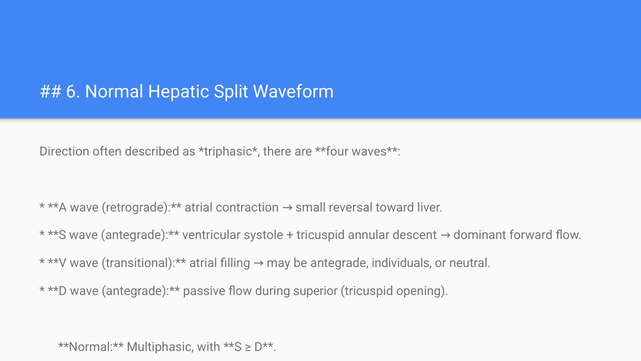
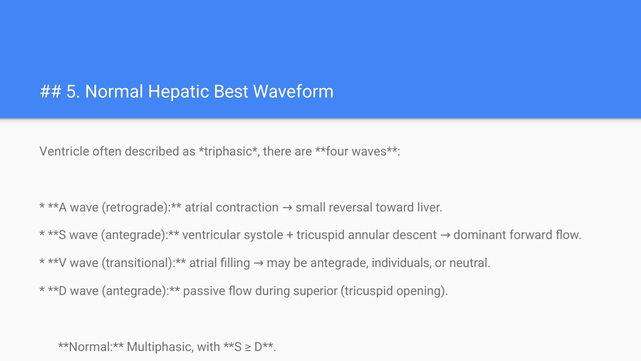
6: 6 -> 5
Split: Split -> Best
Direction: Direction -> Ventricle
